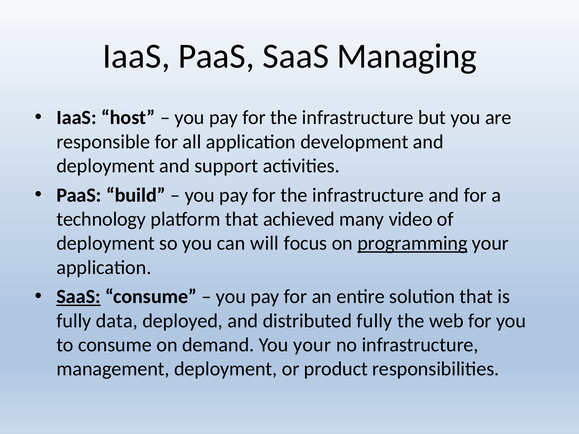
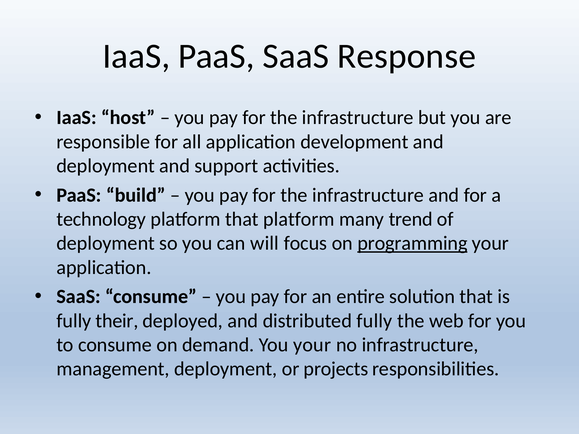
Managing: Managing -> Response
that achieved: achieved -> platform
video: video -> trend
SaaS at (79, 297) underline: present -> none
data: data -> their
product: product -> projects
